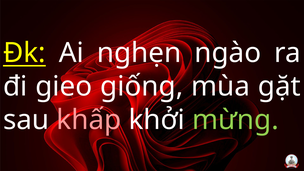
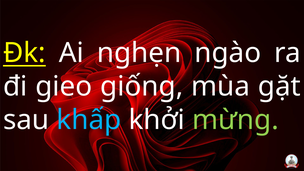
khấp colour: pink -> light blue
